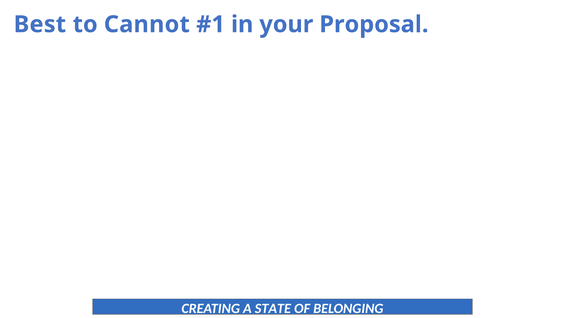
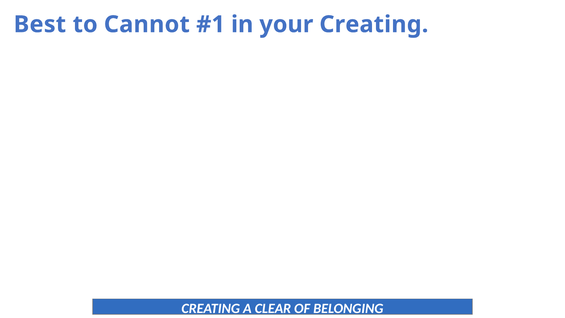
your Proposal: Proposal -> Creating
STATE: STATE -> CLEAR
